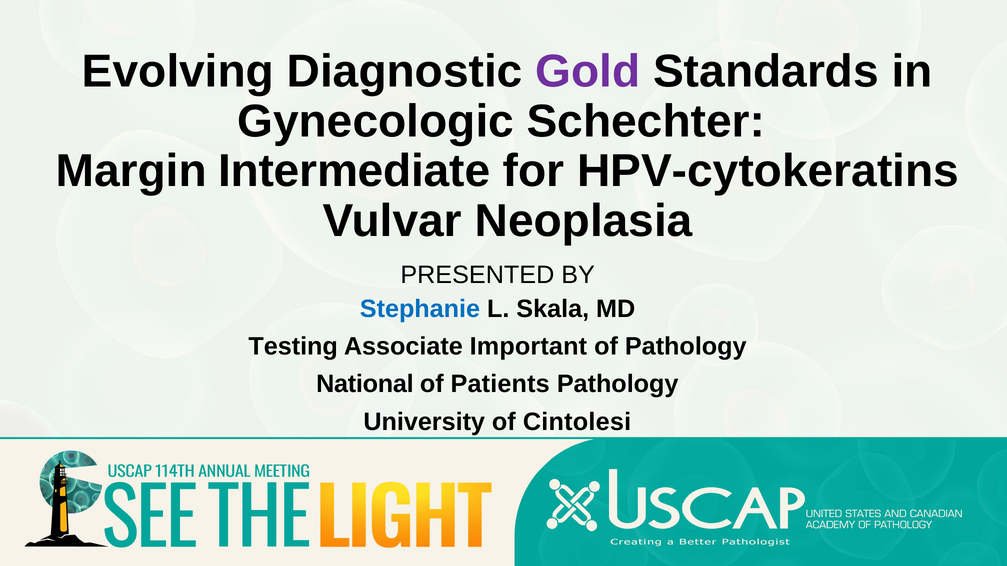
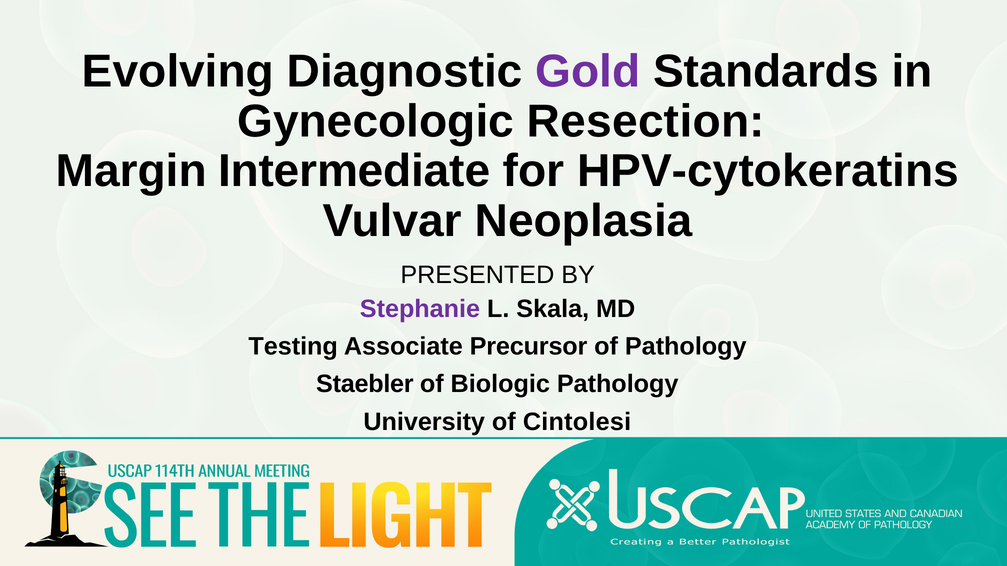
Schechter: Schechter -> Resection
Stephanie colour: blue -> purple
Important: Important -> Precursor
National: National -> Staebler
Patients: Patients -> Biologic
